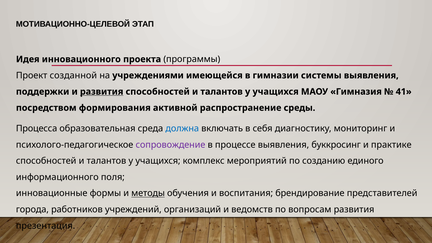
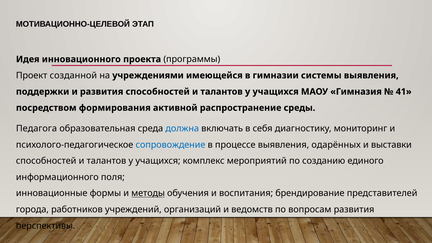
развития at (102, 92) underline: present -> none
Процесса: Процесса -> Педагога
сопровождение colour: purple -> blue
буккросинг: буккросинг -> одарённых
практике: практике -> выставки
презентация: презентация -> перспективы
